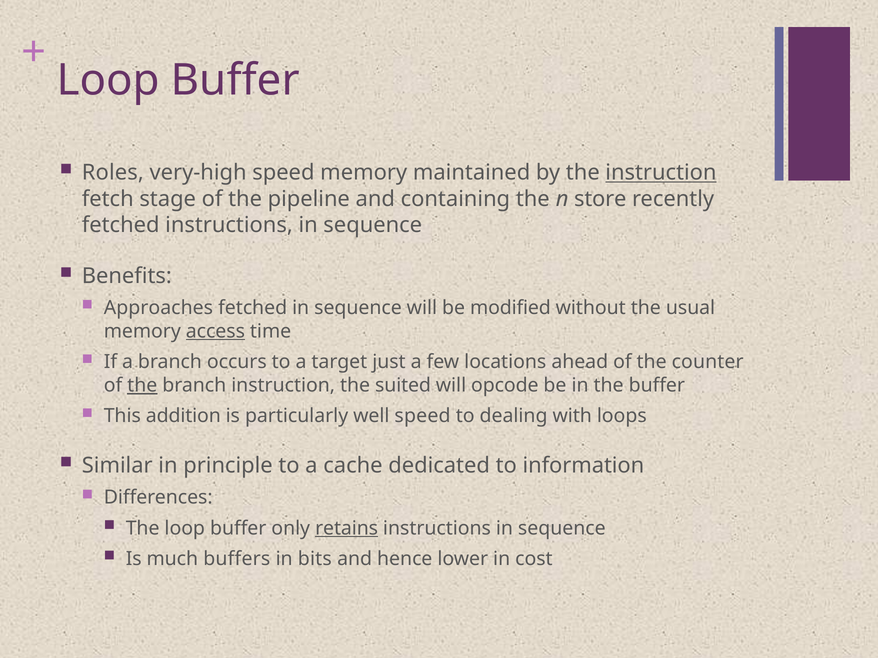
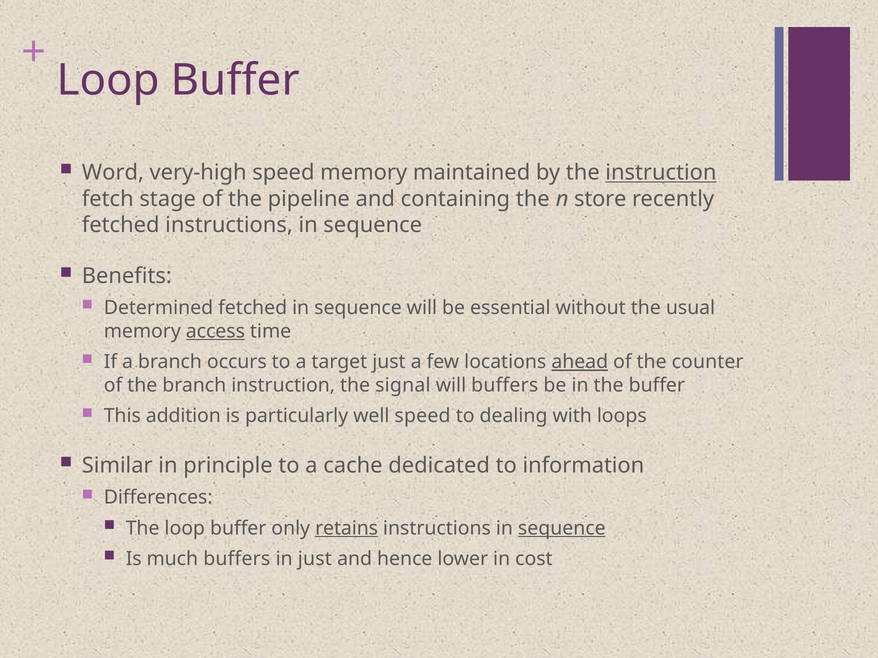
Roles: Roles -> Word
Approaches: Approaches -> Determined
modified: modified -> essential
ahead underline: none -> present
the at (142, 386) underline: present -> none
suited: suited -> signal
will opcode: opcode -> buffers
sequence at (562, 529) underline: none -> present
in bits: bits -> just
